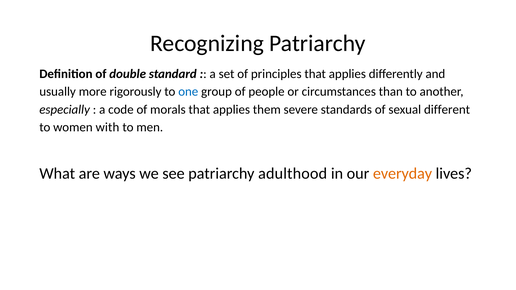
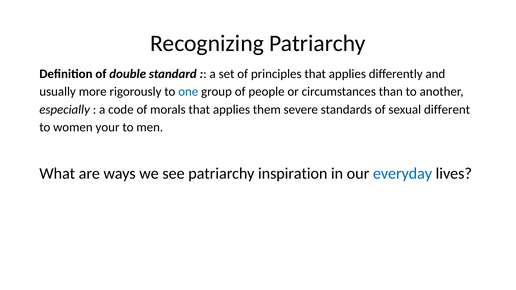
with: with -> your
adulthood: adulthood -> inspiration
everyday colour: orange -> blue
